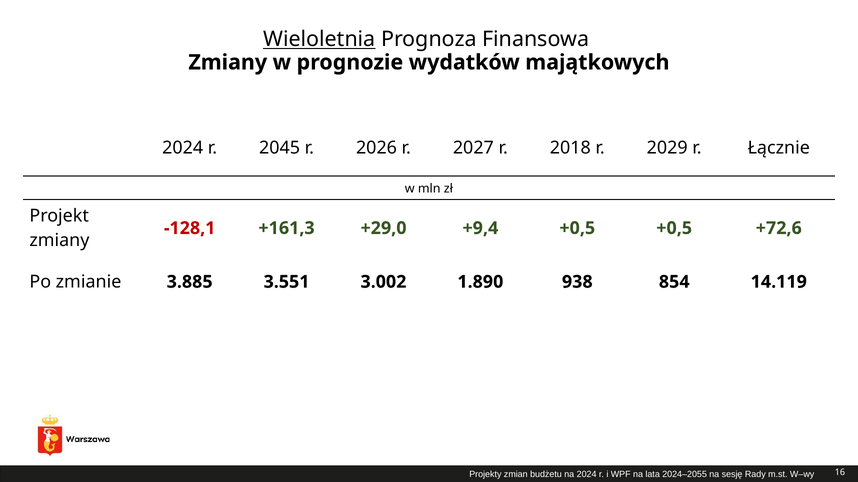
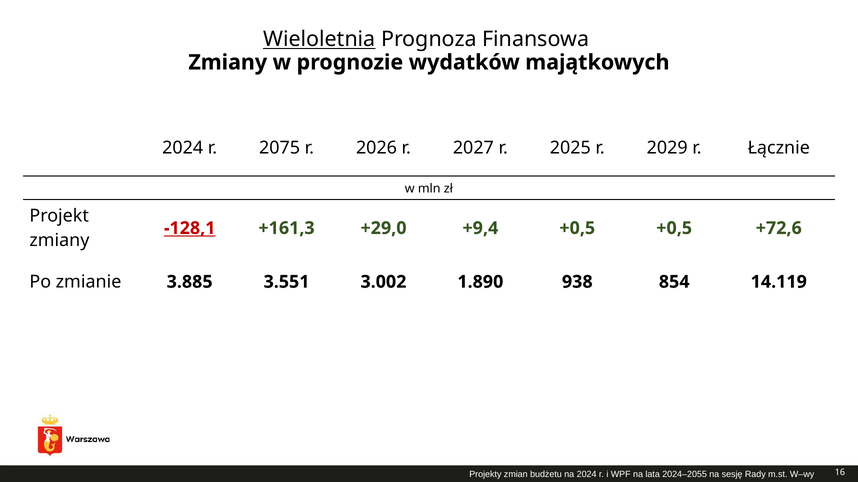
2045: 2045 -> 2075
2018: 2018 -> 2025
-128,1 underline: none -> present
